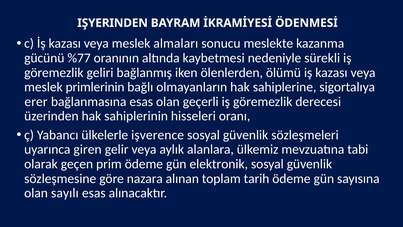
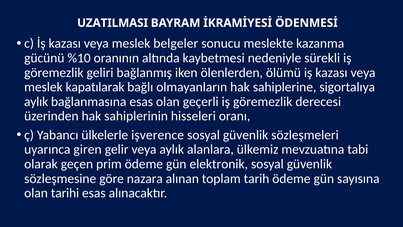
IŞYERINDEN: IŞYERINDEN -> UZATILMASI
almaları: almaları -> belgeler
%77: %77 -> %10
primlerinin: primlerinin -> kapatılarak
erer at (36, 102): erer -> aylık
sayılı: sayılı -> tarihi
